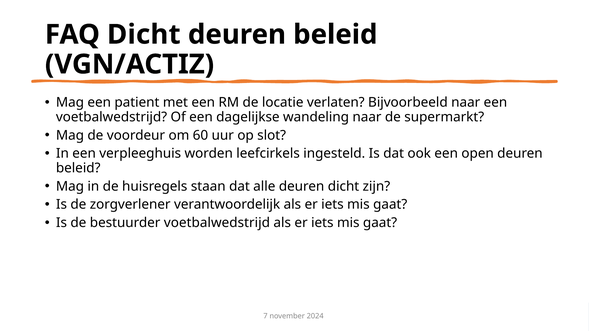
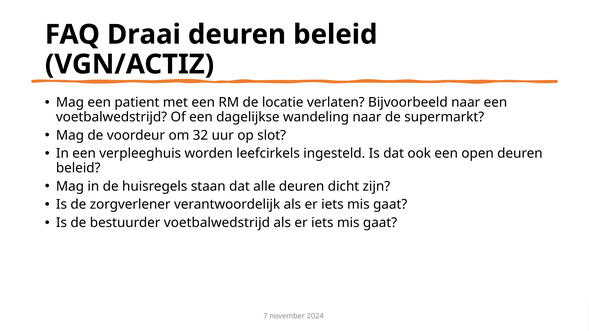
FAQ Dicht: Dicht -> Draai
60: 60 -> 32
